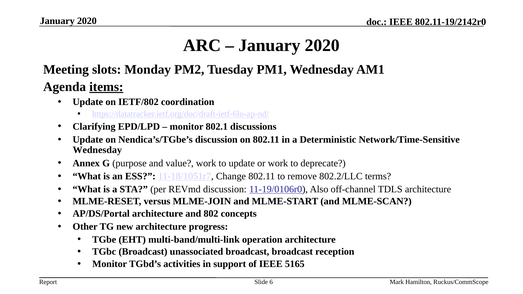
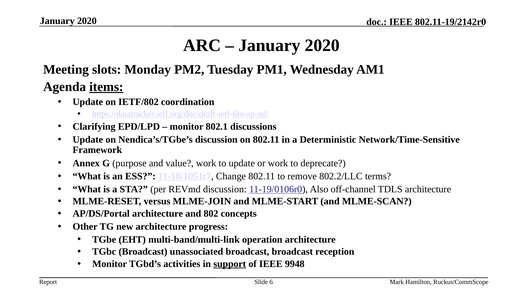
Wednesday at (97, 150): Wednesday -> Framework
support underline: none -> present
5165: 5165 -> 9948
